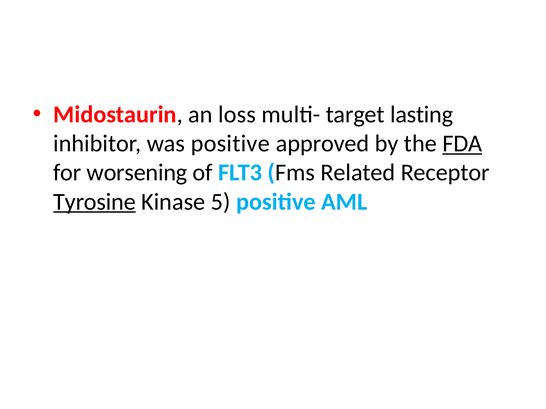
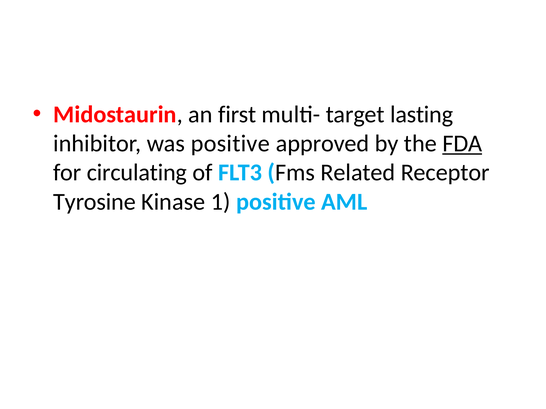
loss: loss -> first
worsening: worsening -> circulating
Tyrosine underline: present -> none
5: 5 -> 1
